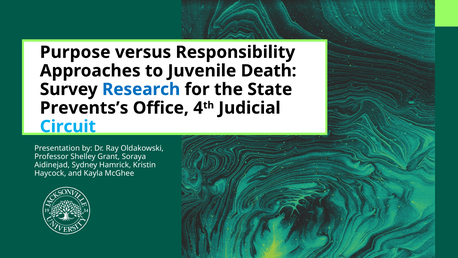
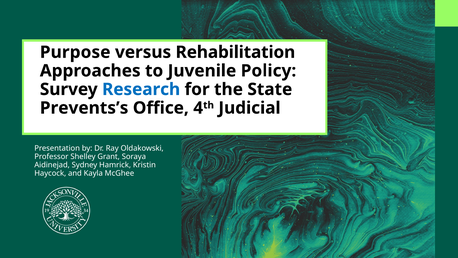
Responsibility: Responsibility -> Rehabilitation
Death: Death -> Policy
Circuit colour: light blue -> white
